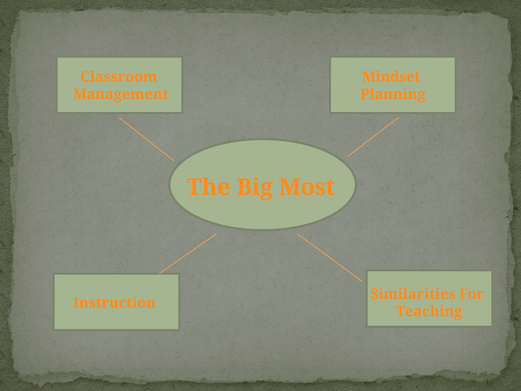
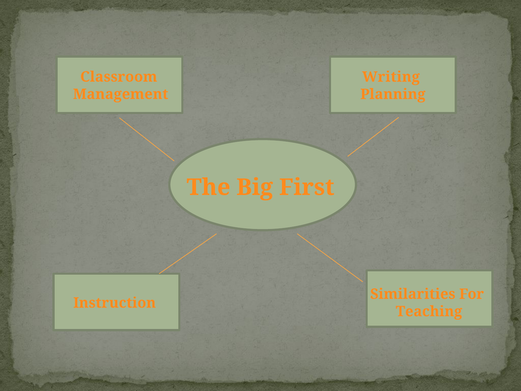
Mindset: Mindset -> Writing
Most: Most -> First
